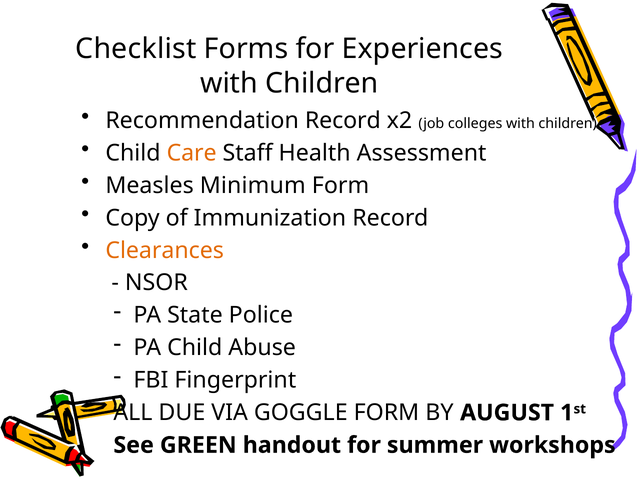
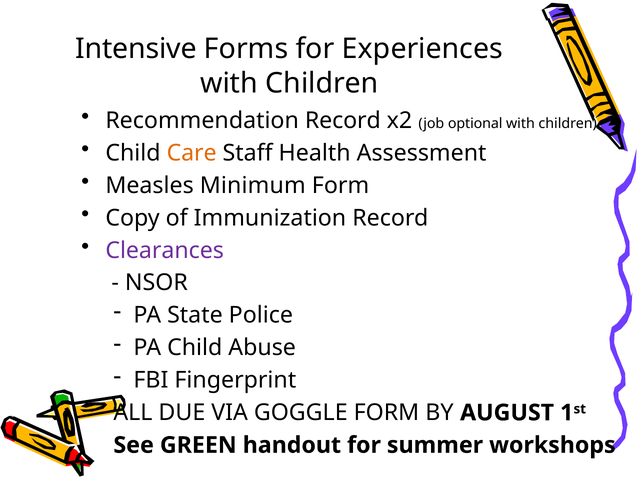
Checklist: Checklist -> Intensive
colleges: colleges -> optional
Clearances colour: orange -> purple
